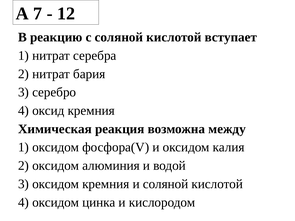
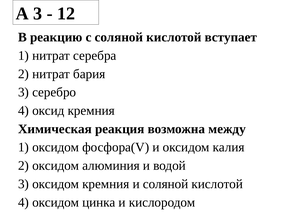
А 7: 7 -> 3
